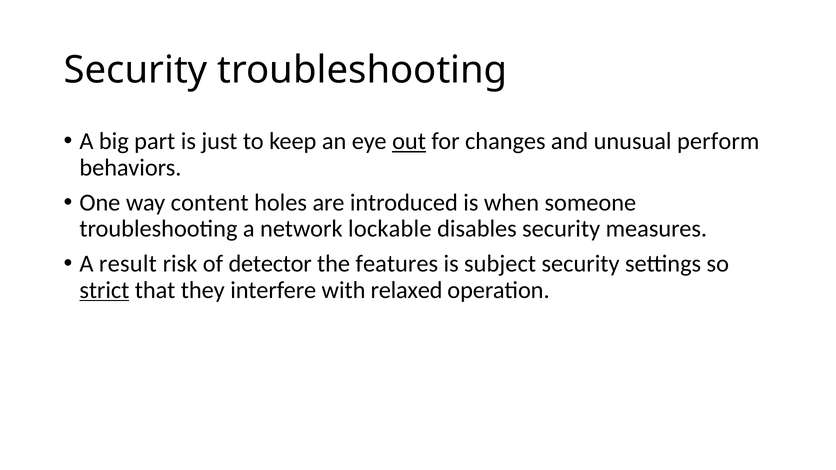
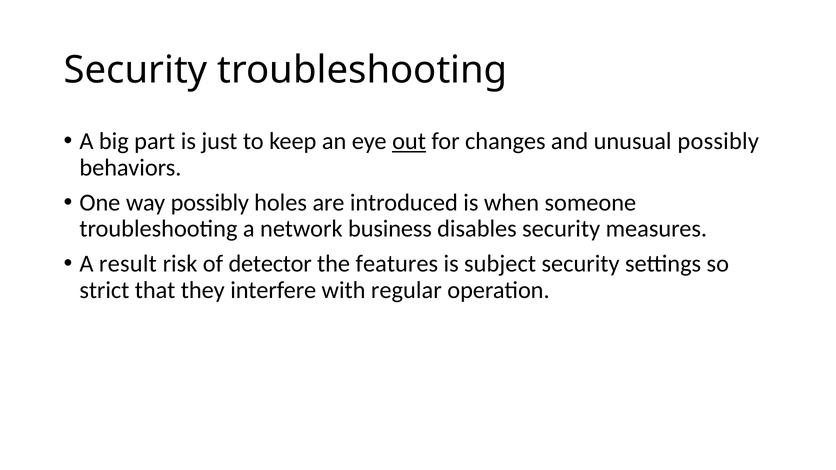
unusual perform: perform -> possibly
way content: content -> possibly
lockable: lockable -> business
strict underline: present -> none
relaxed: relaxed -> regular
